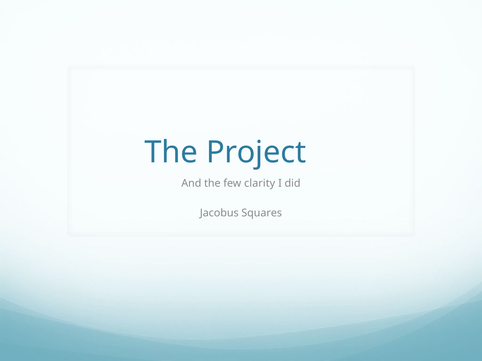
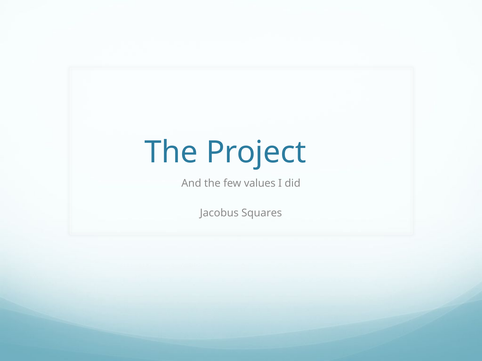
clarity: clarity -> values
